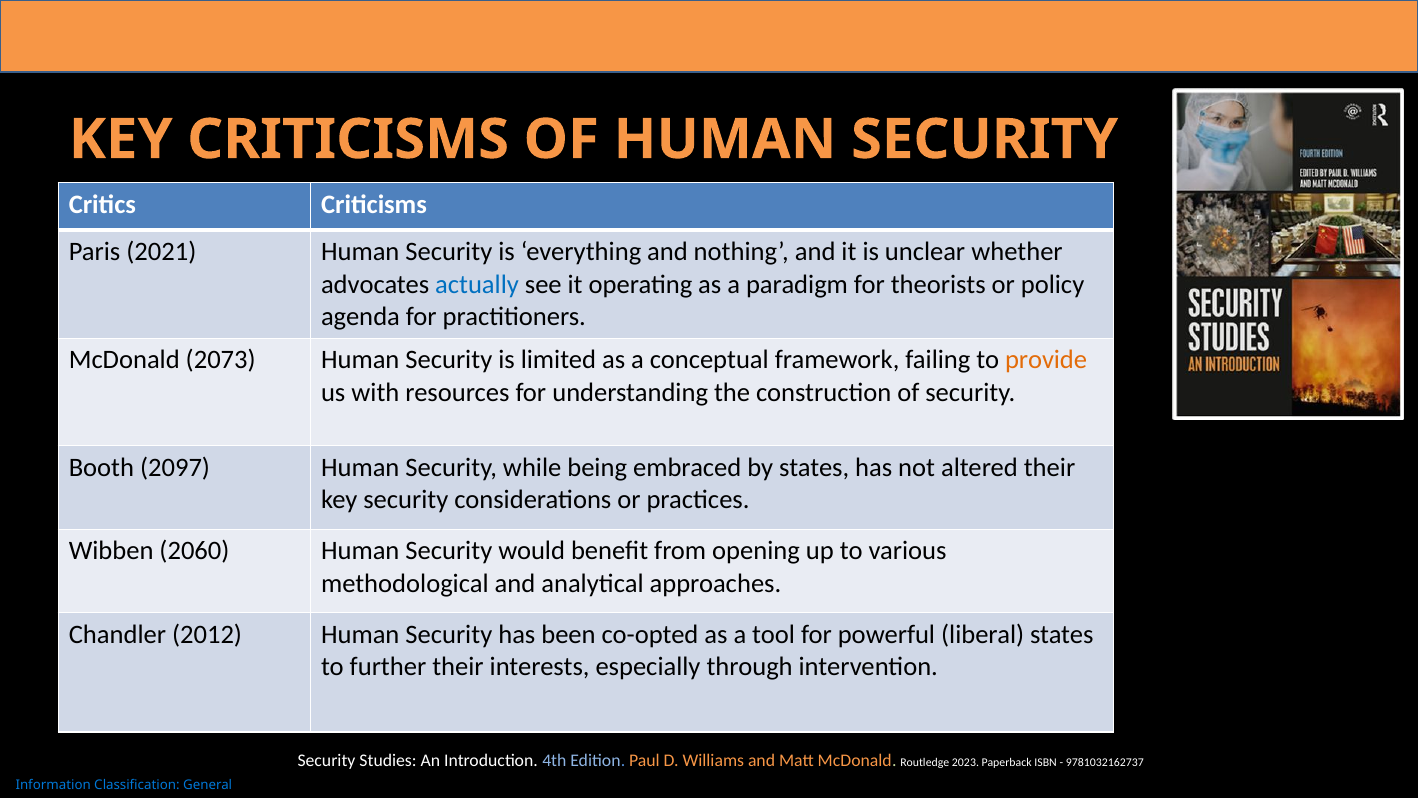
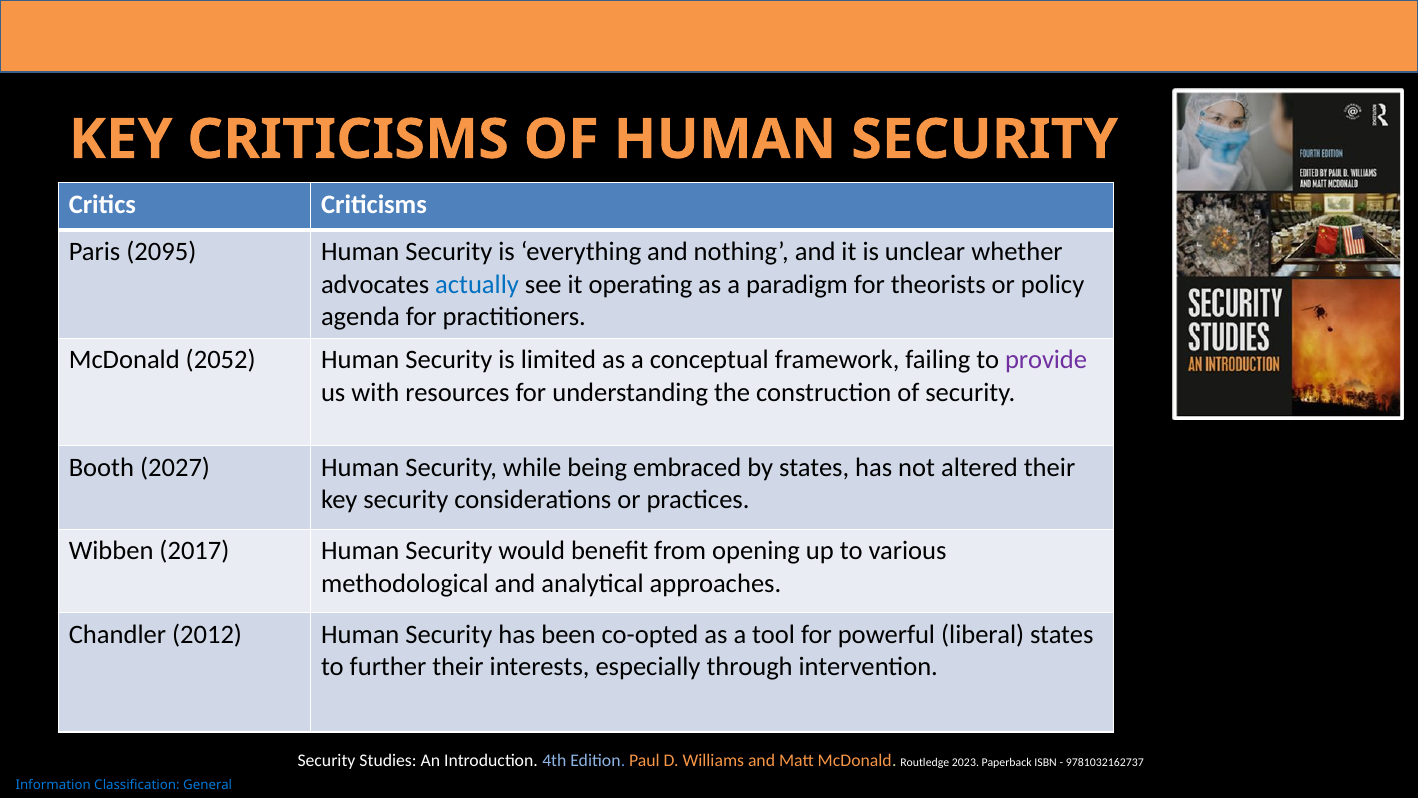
2021: 2021 -> 2095
2073: 2073 -> 2052
provide colour: orange -> purple
2097: 2097 -> 2027
2060: 2060 -> 2017
